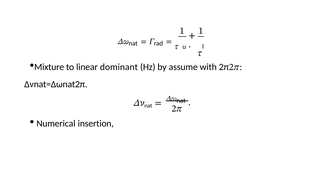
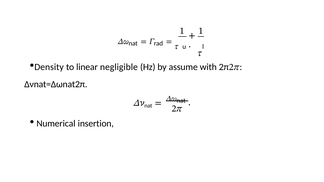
Mixture: Mixture -> Density
dominant: dominant -> negligible
